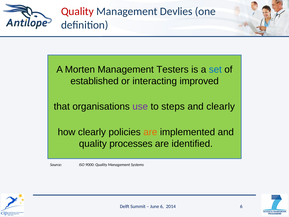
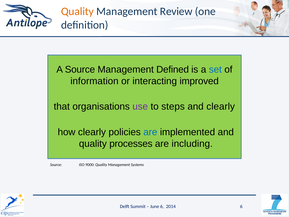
Quality at (77, 11) colour: red -> orange
Devlies: Devlies -> Review
A Morten: Morten -> Source
Testers: Testers -> Defined
established: established -> information
are at (150, 132) colour: orange -> blue
identified: identified -> including
